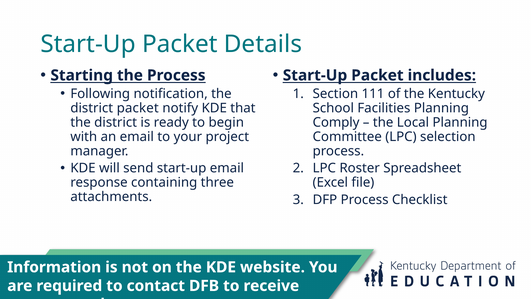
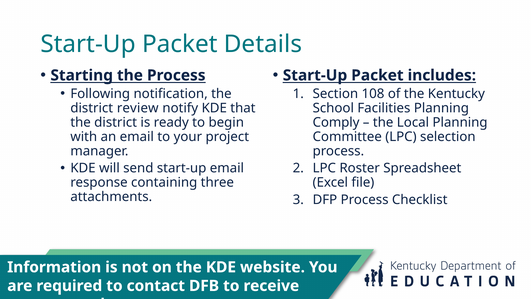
111: 111 -> 108
district packet: packet -> review
